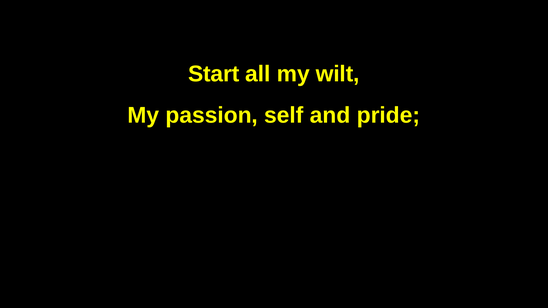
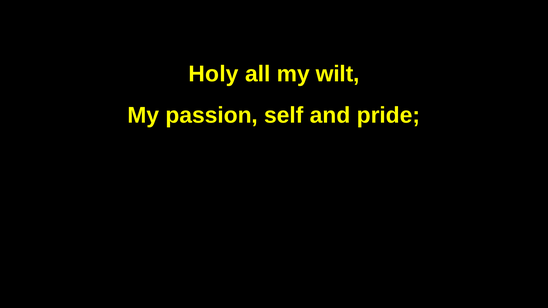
Start: Start -> Holy
